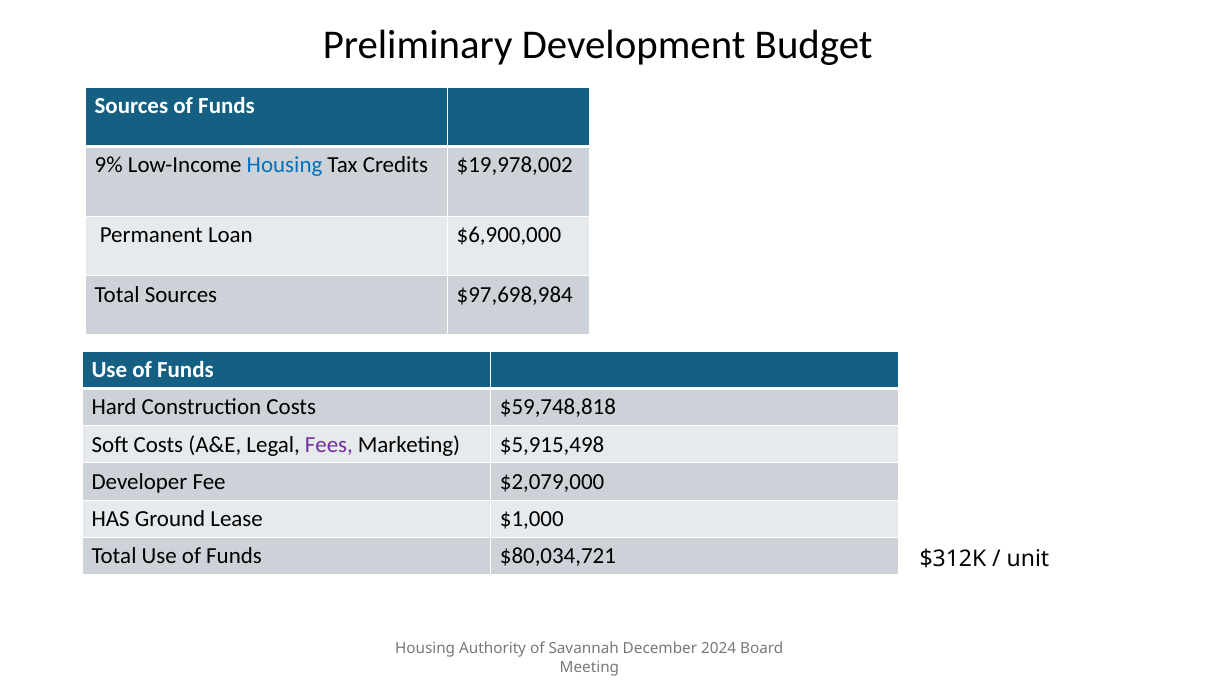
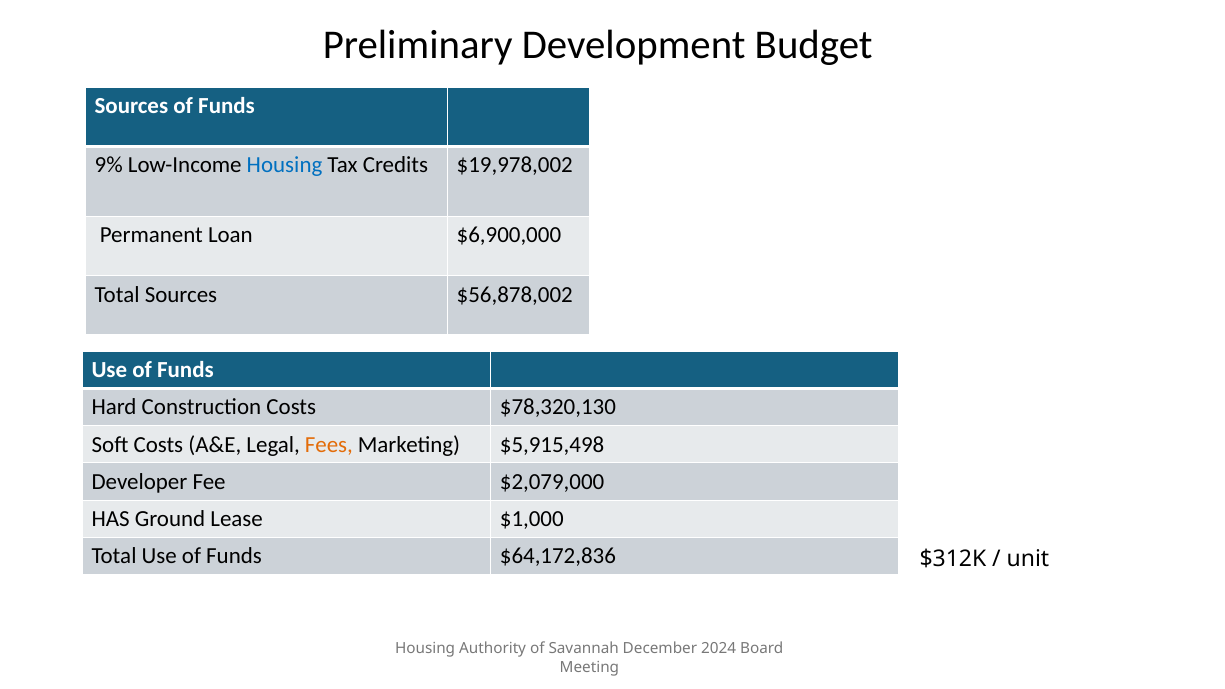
$97,698,984: $97,698,984 -> $56,878,002
$59,748,818: $59,748,818 -> $78,320,130
Fees colour: purple -> orange
$80,034,721: $80,034,721 -> $64,172,836
